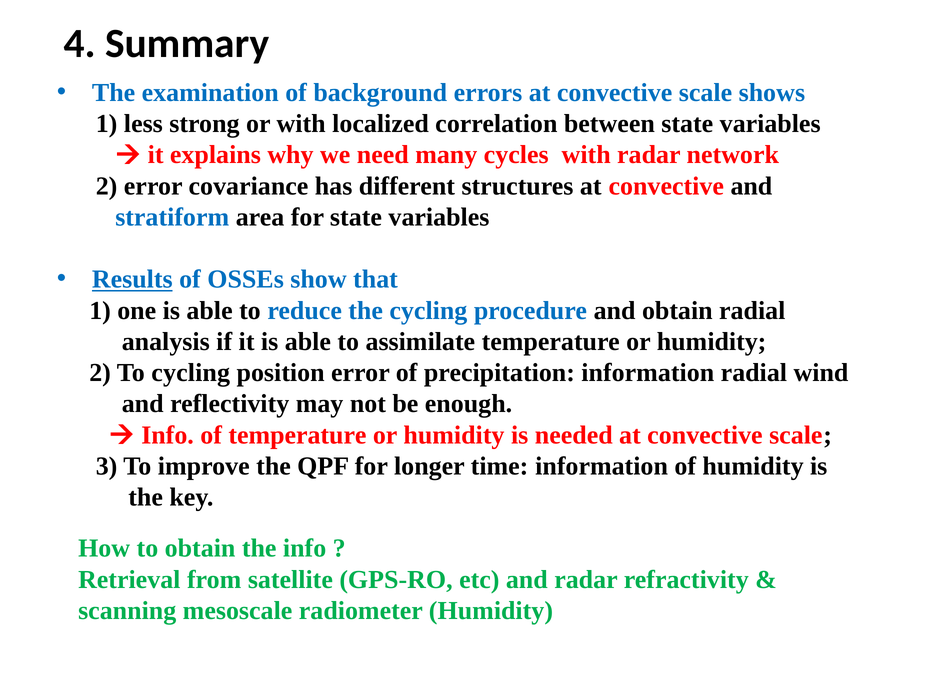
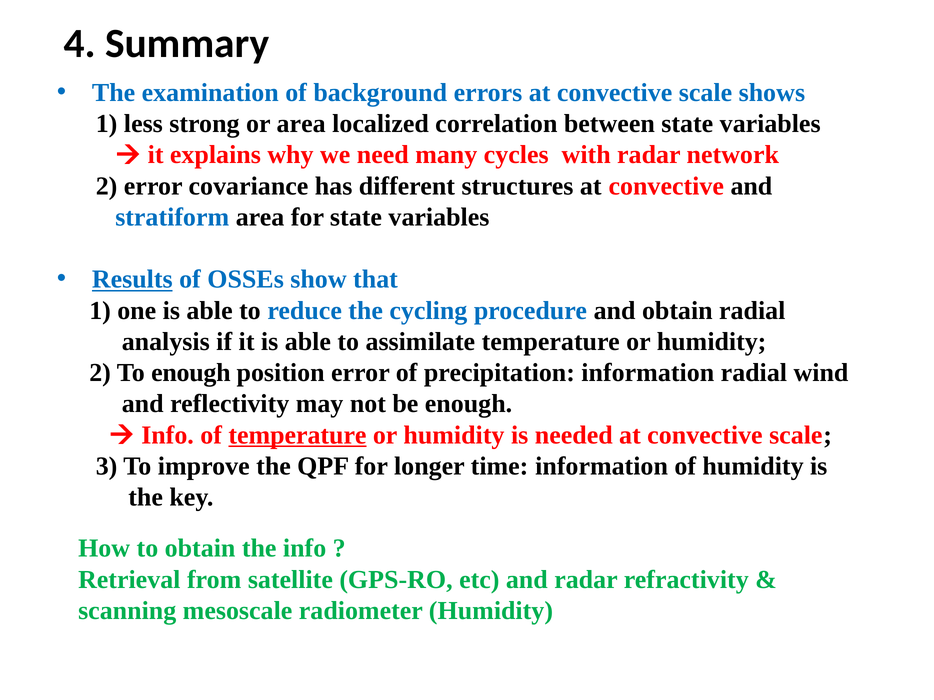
or with: with -> area
To cycling: cycling -> enough
temperature at (297, 435) underline: none -> present
